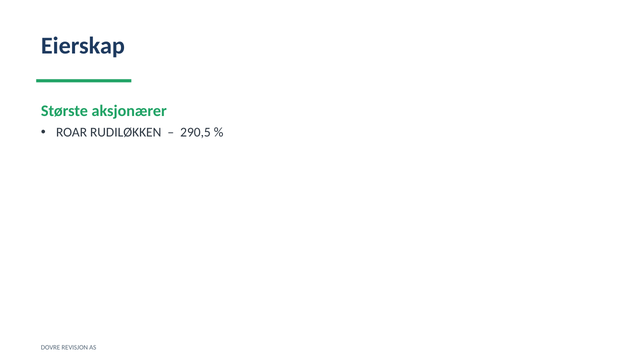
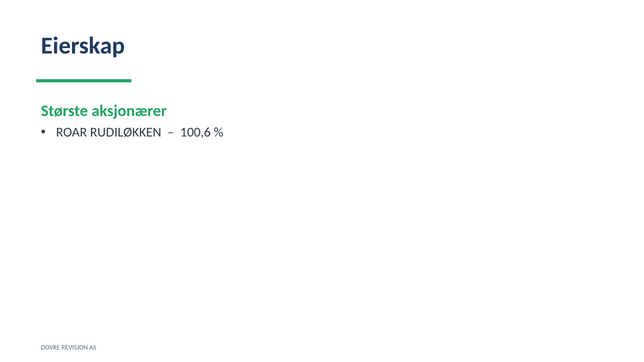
290,5: 290,5 -> 100,6
